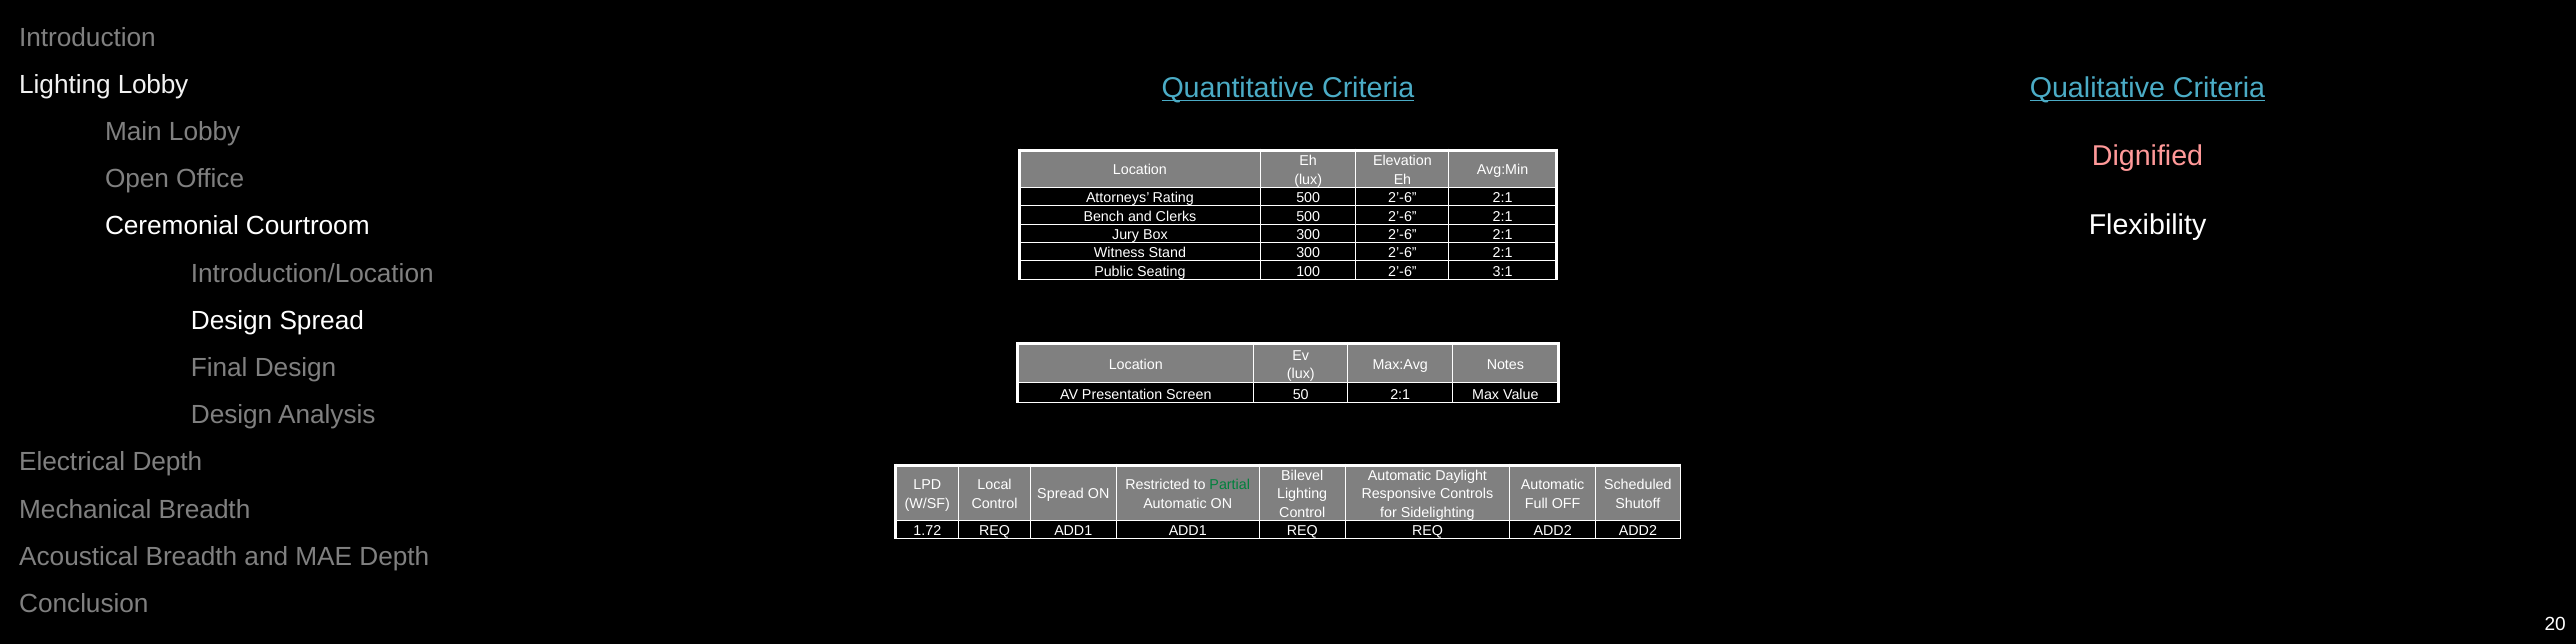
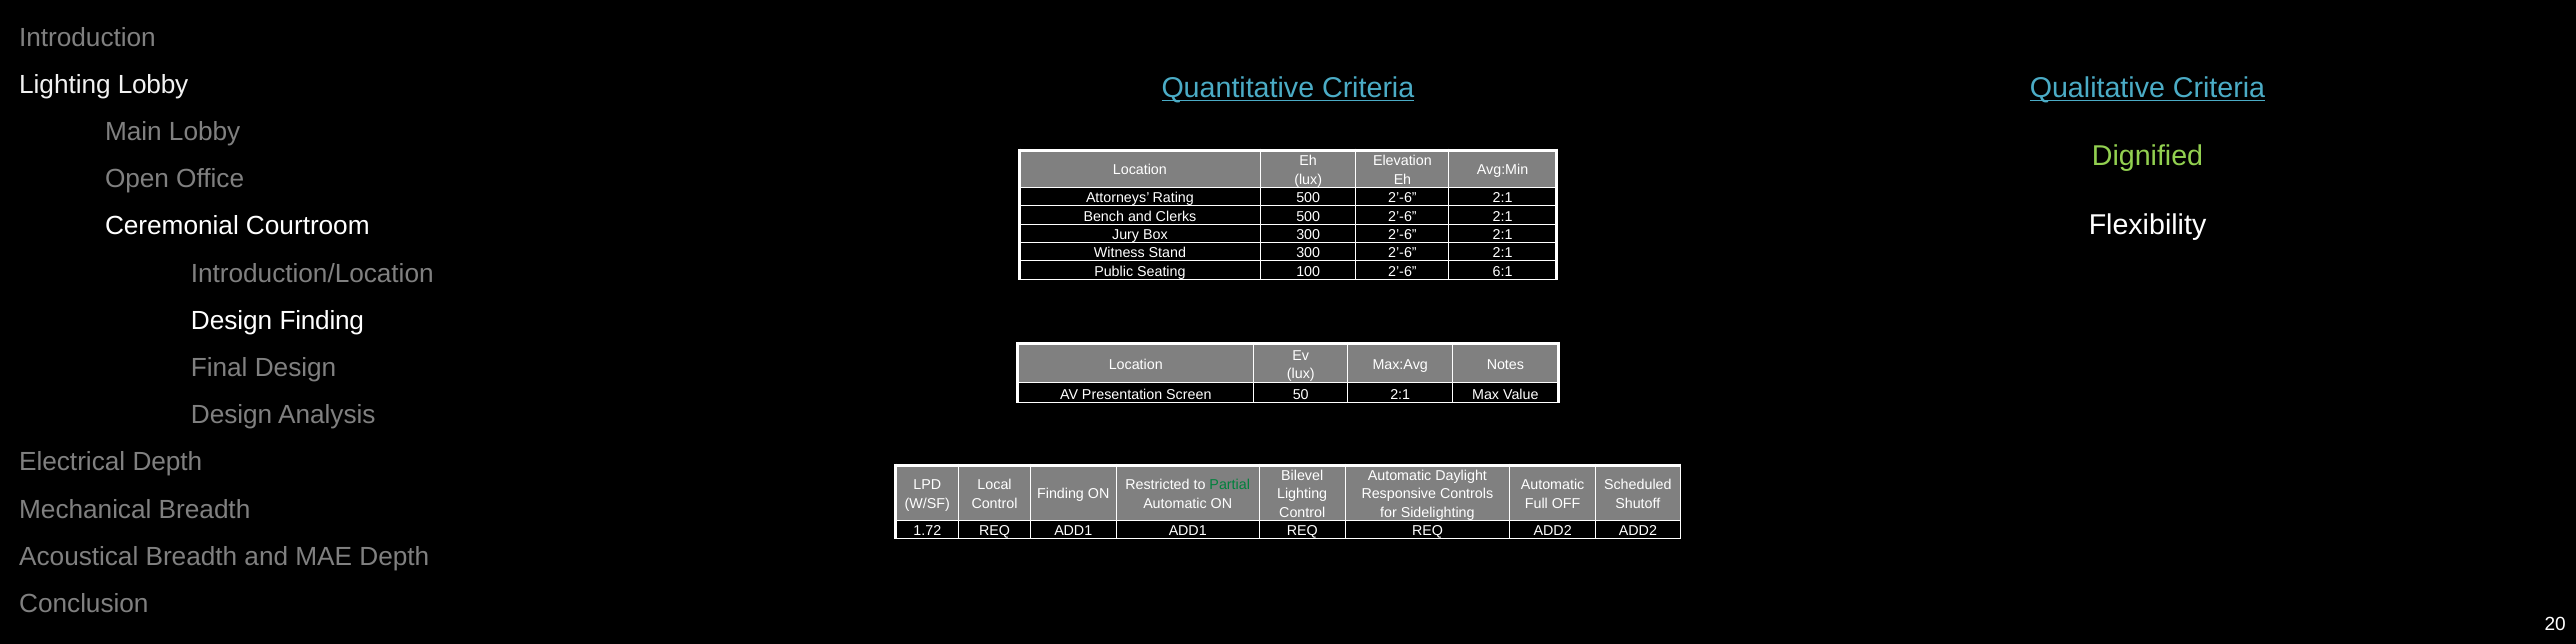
Dignified colour: pink -> light green
3:1: 3:1 -> 6:1
Design Spread: Spread -> Finding
Spread at (1060, 494): Spread -> Finding
